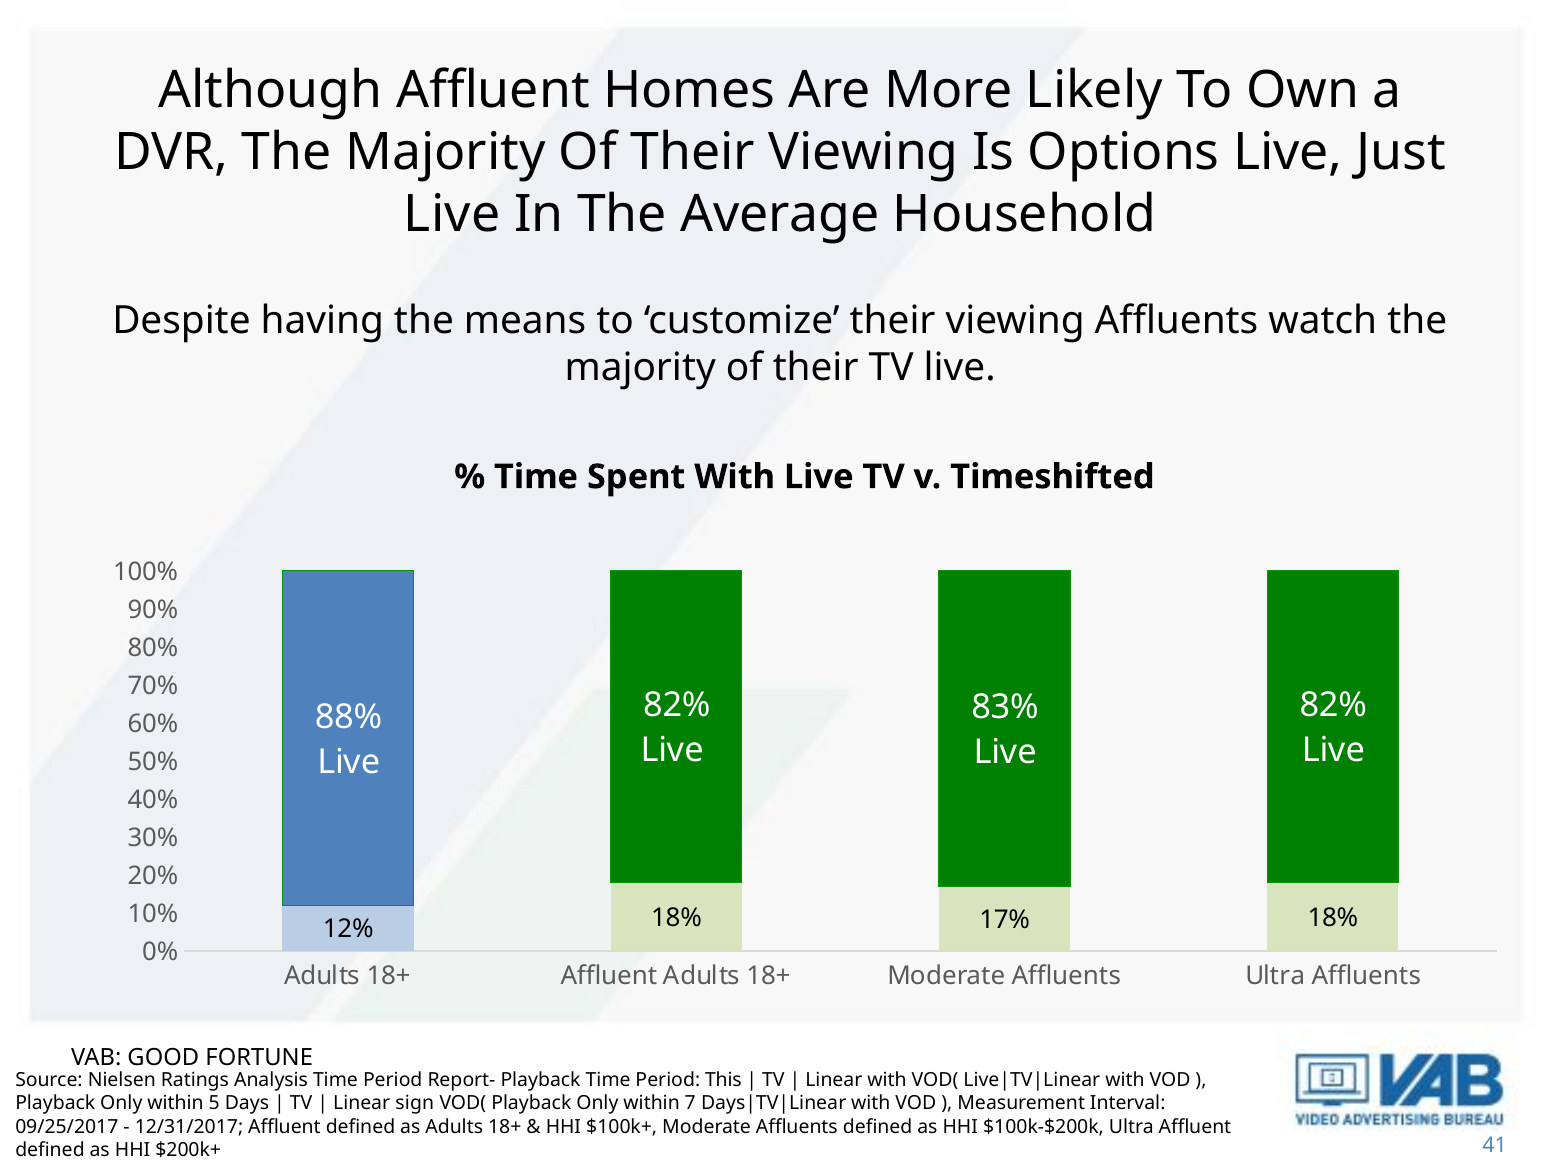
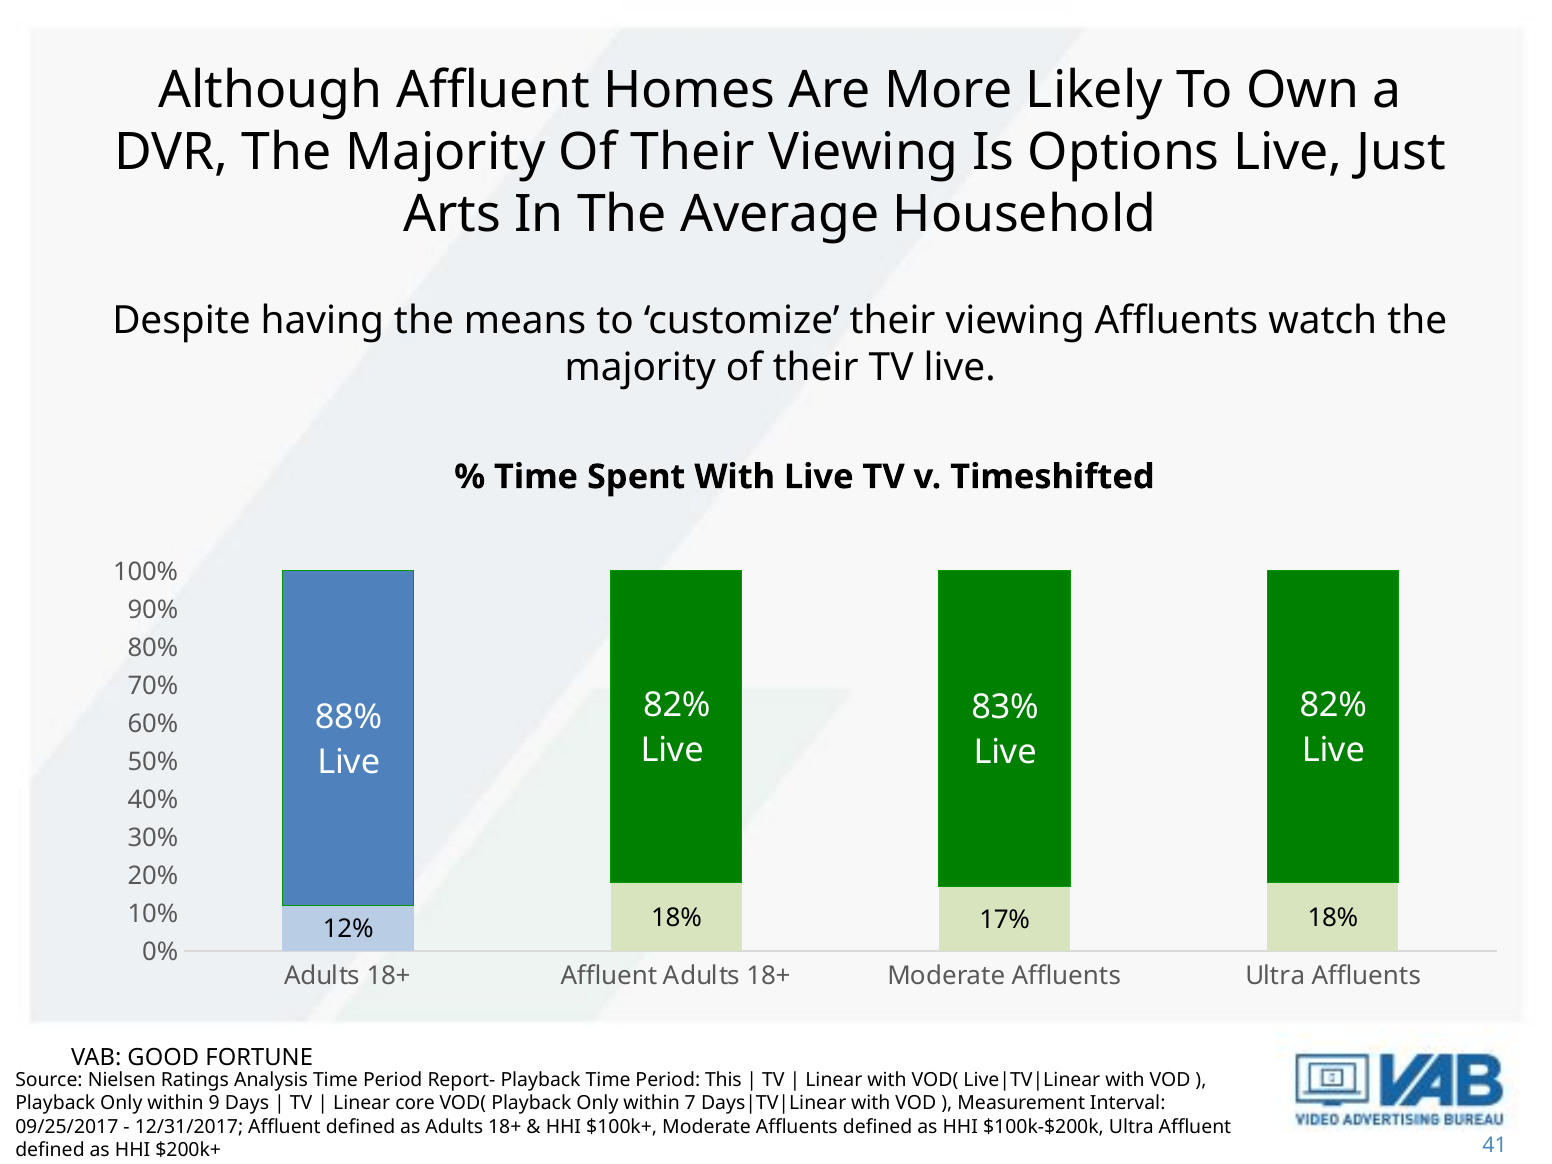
Live at (452, 214): Live -> Arts
5: 5 -> 9
sign: sign -> core
